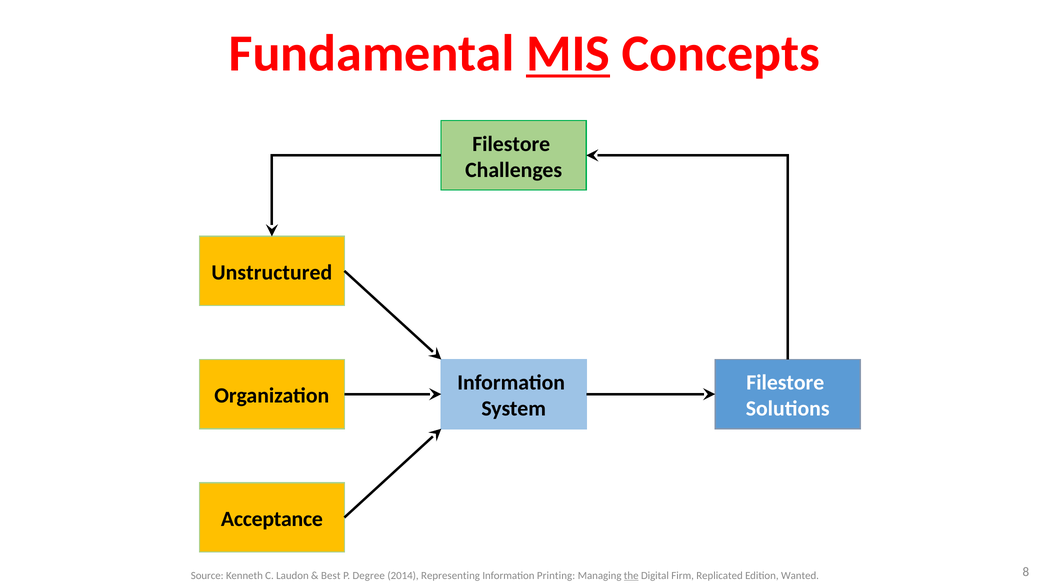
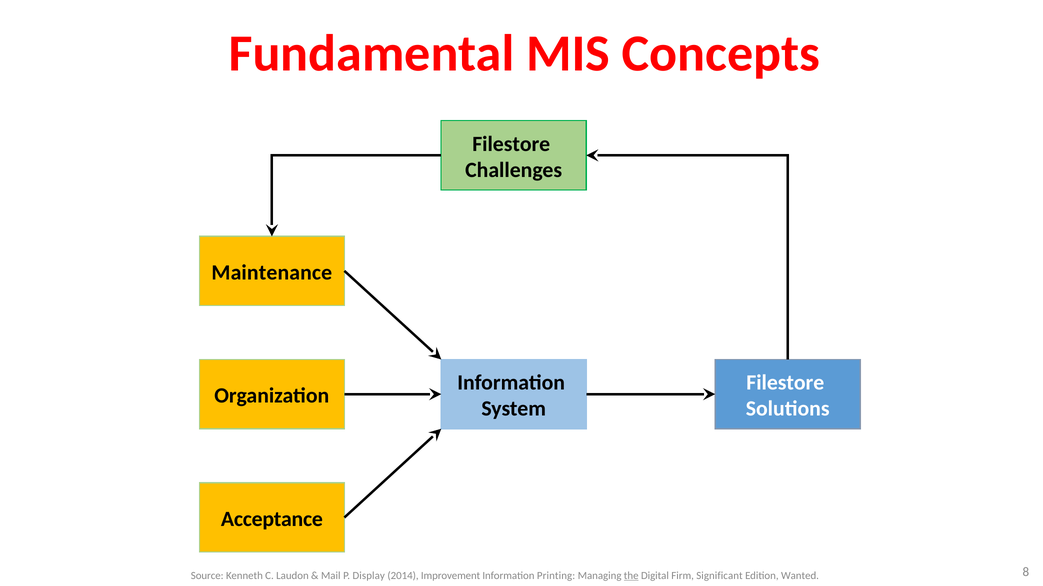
MIS underline: present -> none
Unstructured: Unstructured -> Maintenance
Best: Best -> Mail
Degree: Degree -> Display
Representing: Representing -> Improvement
Replicated: Replicated -> Significant
